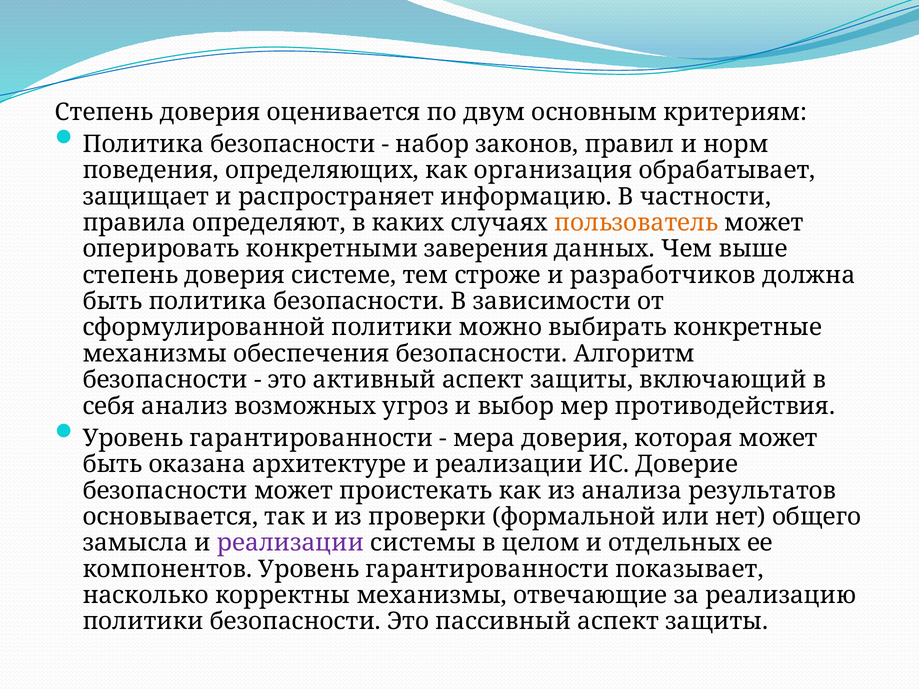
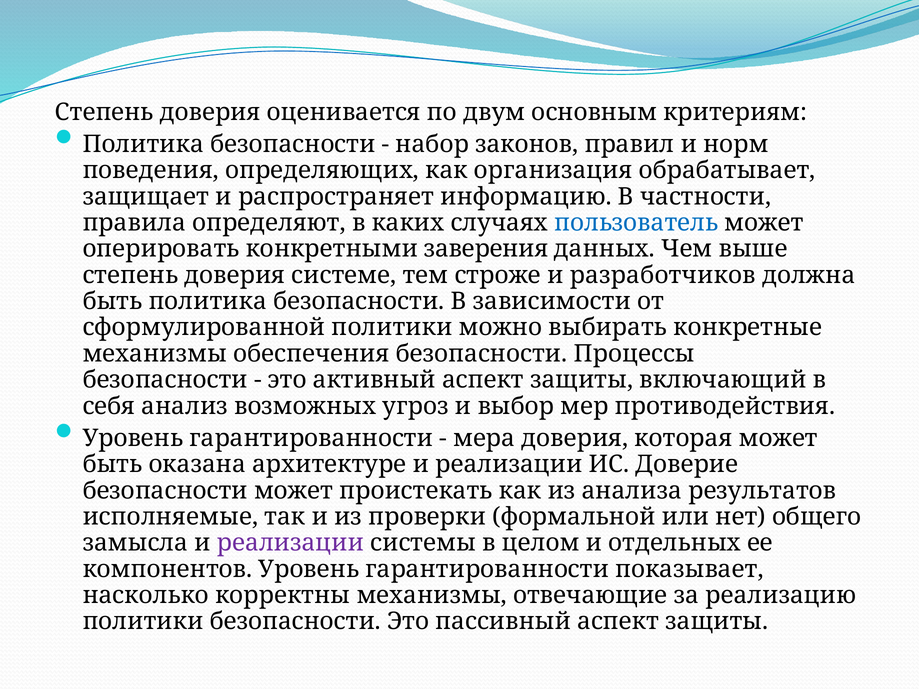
пользователь colour: orange -> blue
Алгоритм: Алгоритм -> Процессы
основывается: основывается -> исполняемые
